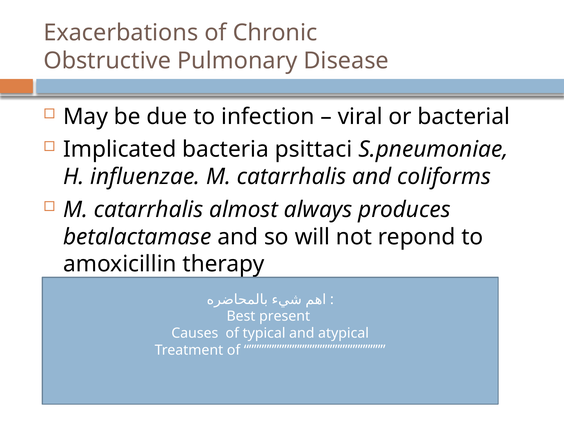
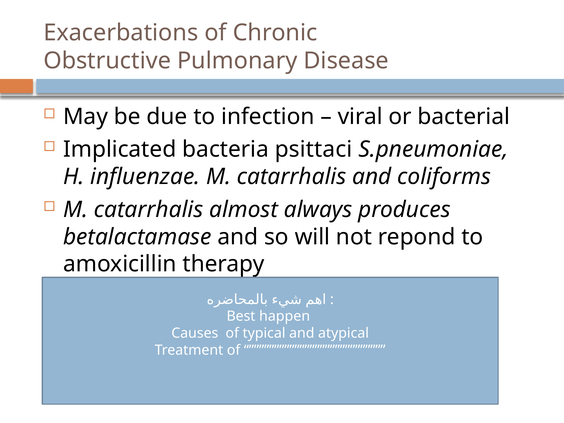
present: present -> happen
